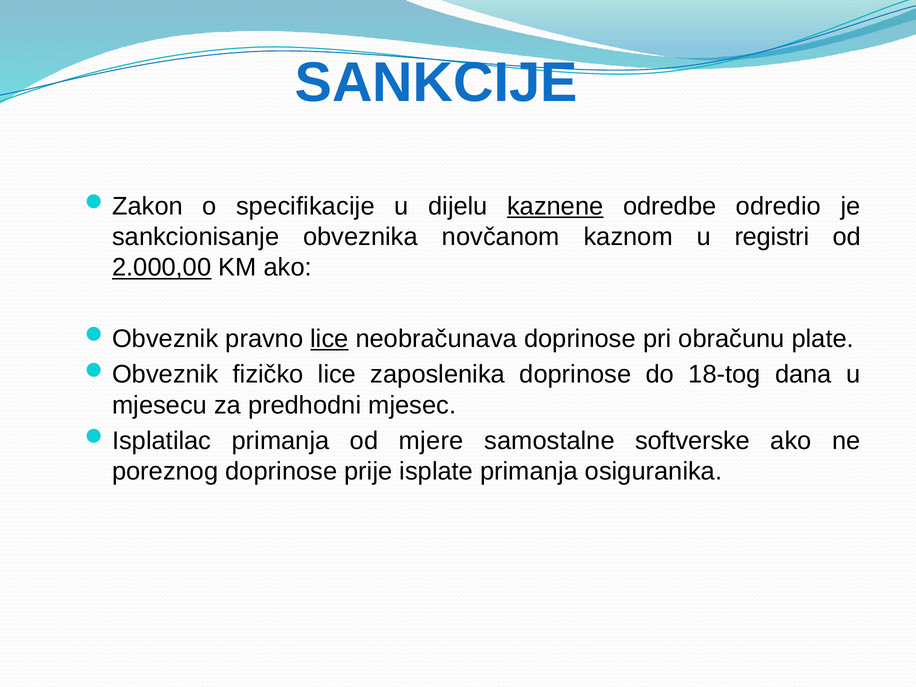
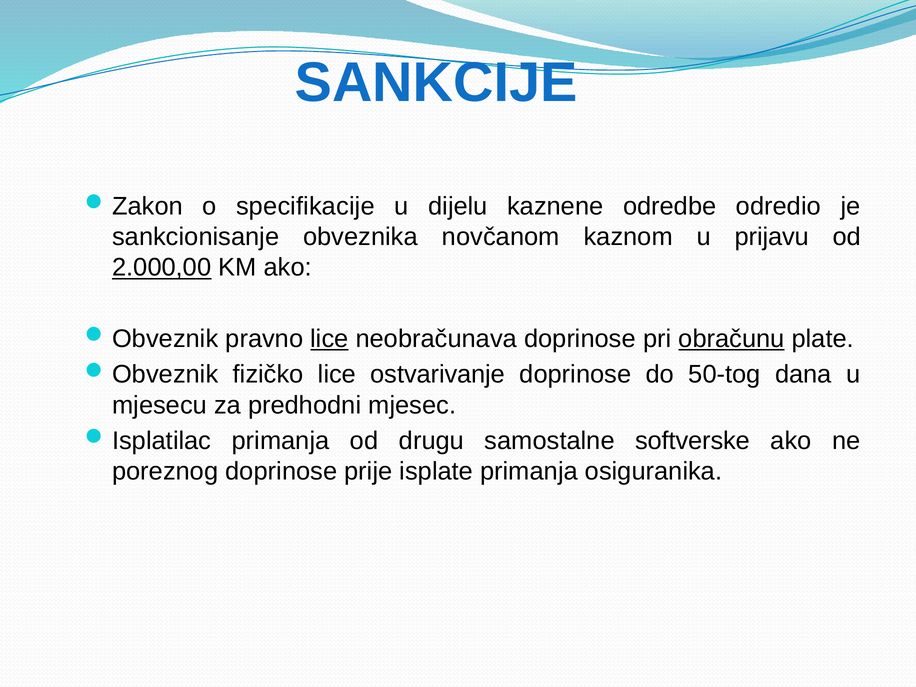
kaznene underline: present -> none
registri: registri -> prijavu
obračunu underline: none -> present
zaposlenika: zaposlenika -> ostvarivanje
18-tog: 18-tog -> 50-tog
mjere: mjere -> drugu
